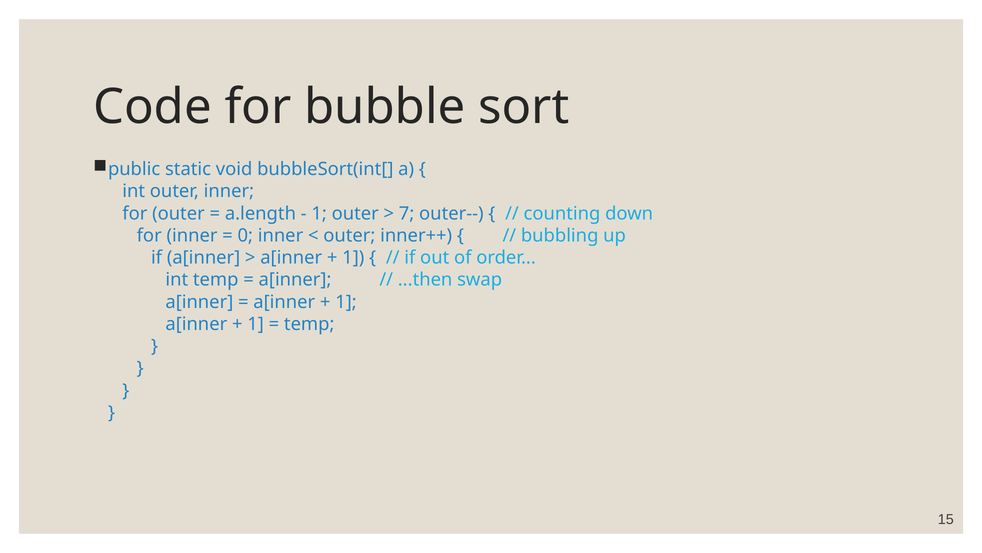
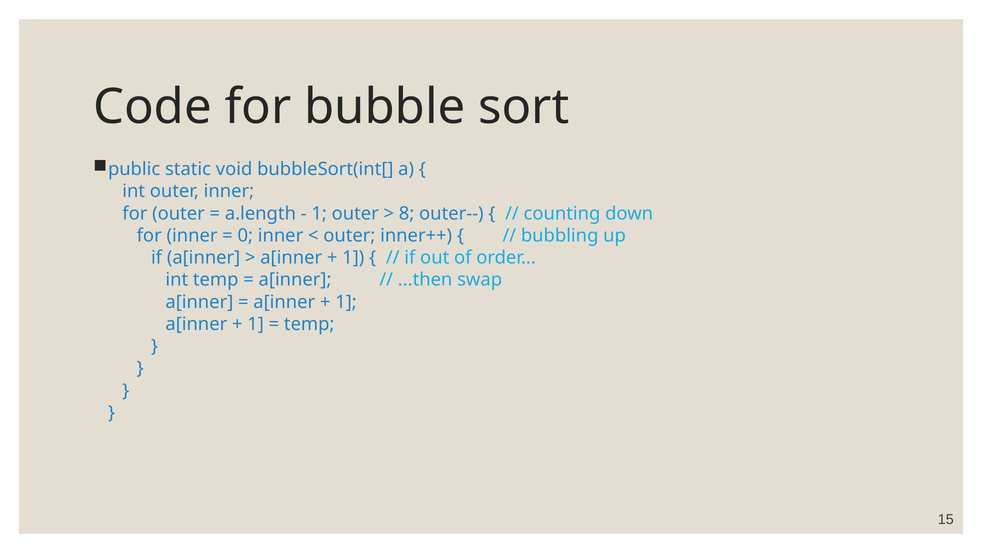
7: 7 -> 8
